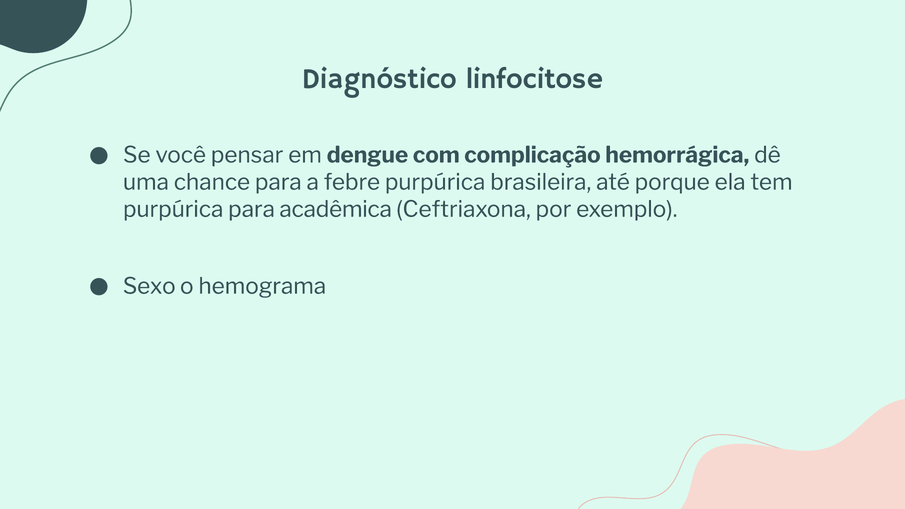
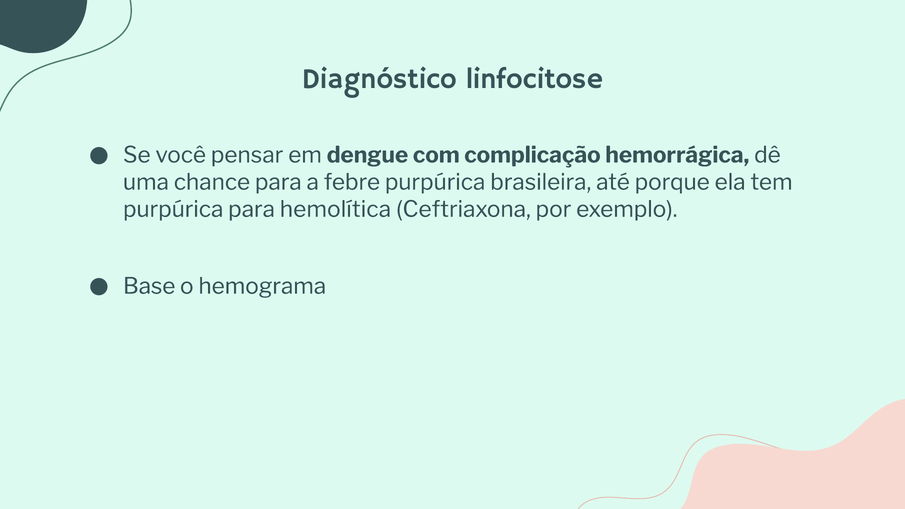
acadêmica: acadêmica -> hemolítica
Sexo: Sexo -> Base
